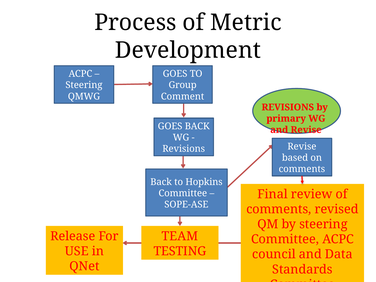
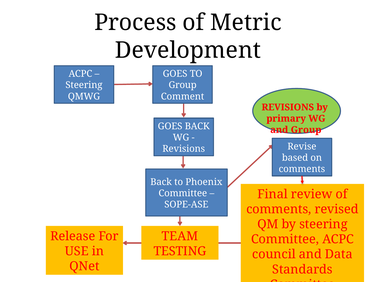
and Revise: Revise -> Group
Hopkins: Hopkins -> Phoenix
